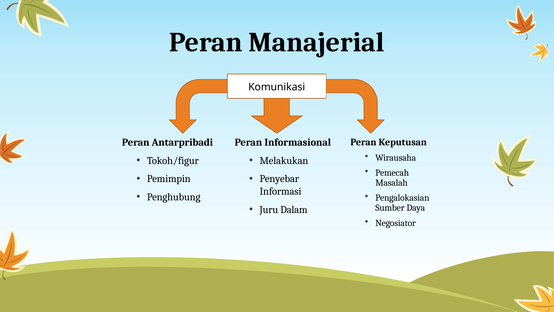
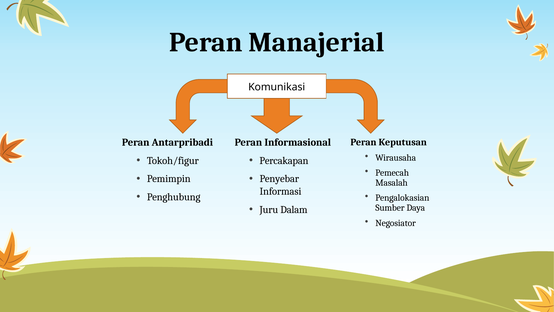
Melakukan: Melakukan -> Percakapan
